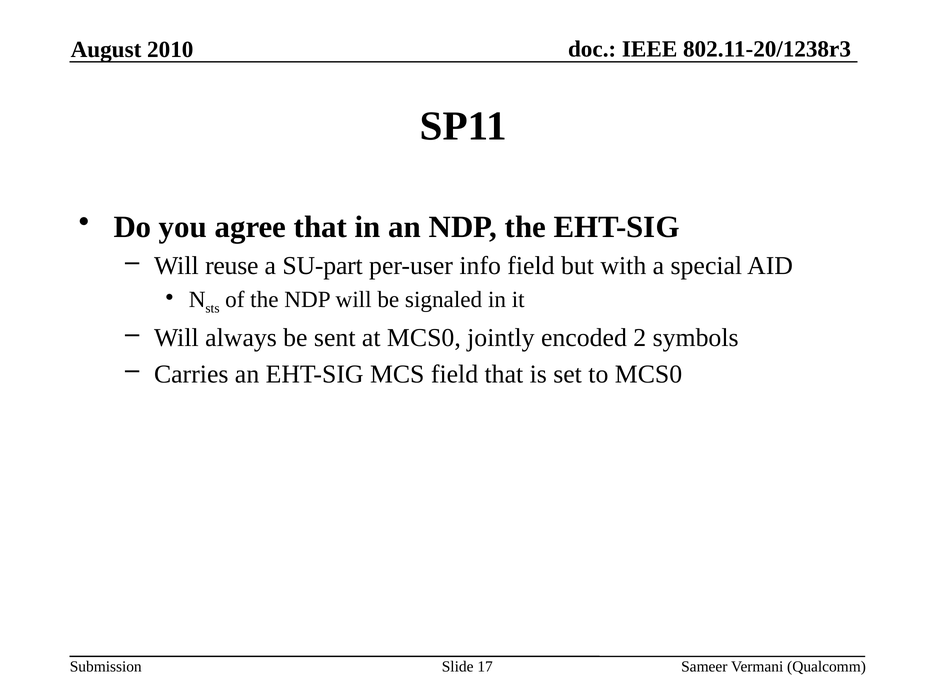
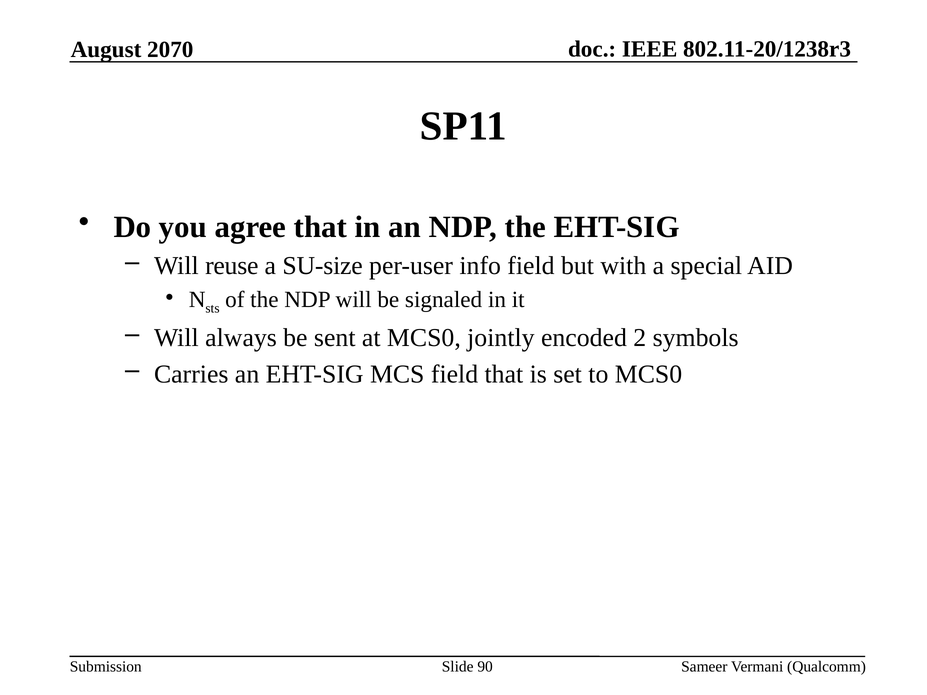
2010: 2010 -> 2070
SU-part: SU-part -> SU-size
17: 17 -> 90
